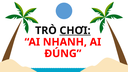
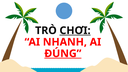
ĐÚNG underline: none -> present
